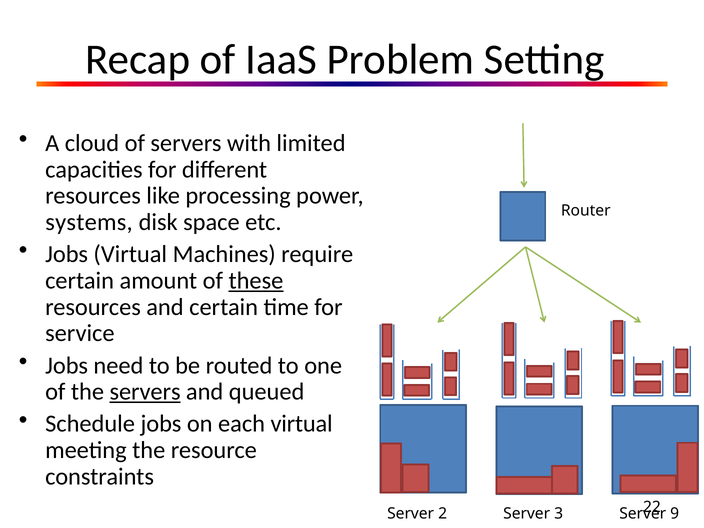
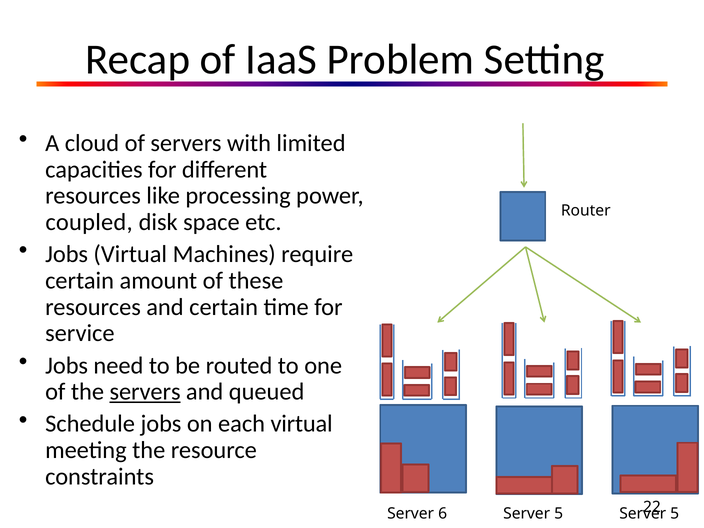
systems: systems -> coupled
these underline: present -> none
2: 2 -> 6
3 at (559, 514): 3 -> 5
9 at (675, 514): 9 -> 5
